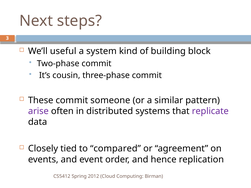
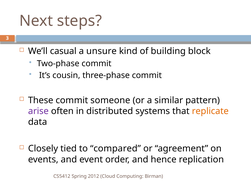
useful: useful -> casual
system: system -> unsure
replicate colour: purple -> orange
